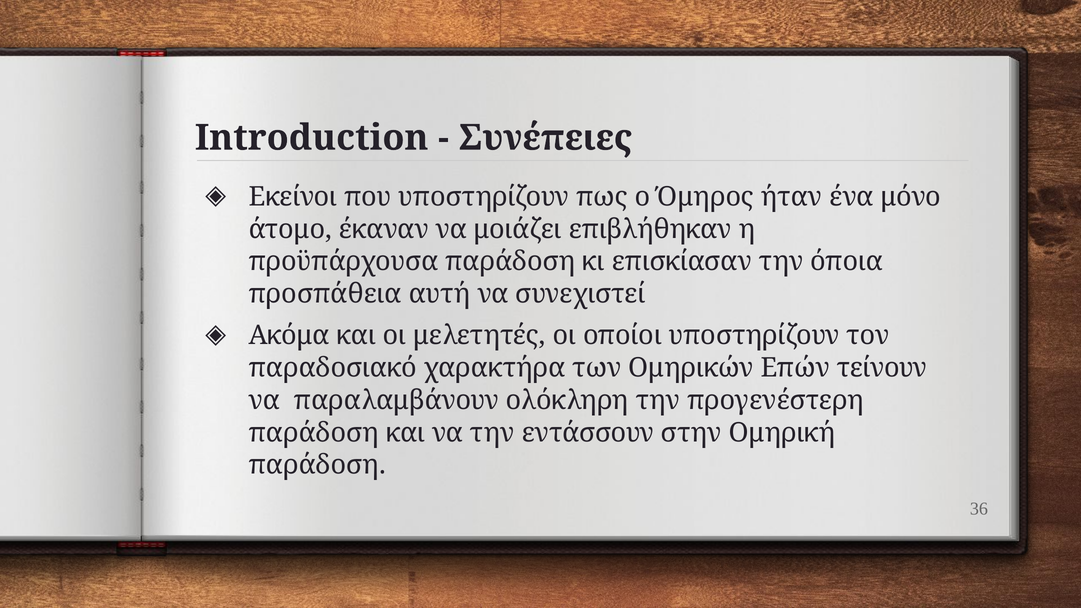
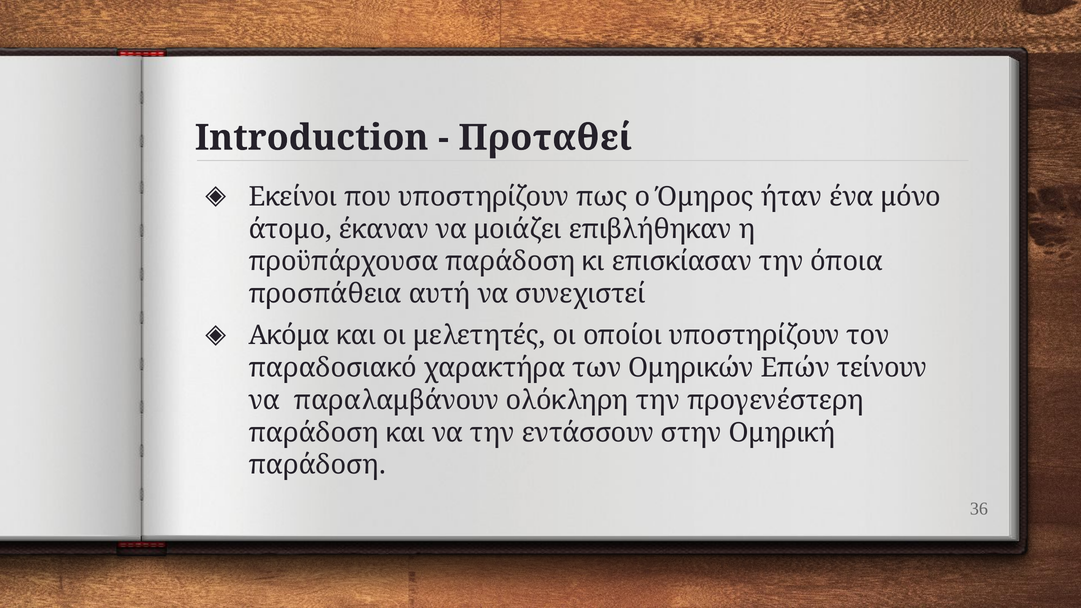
Συνέπειες: Συνέπειες -> Προταθεί
